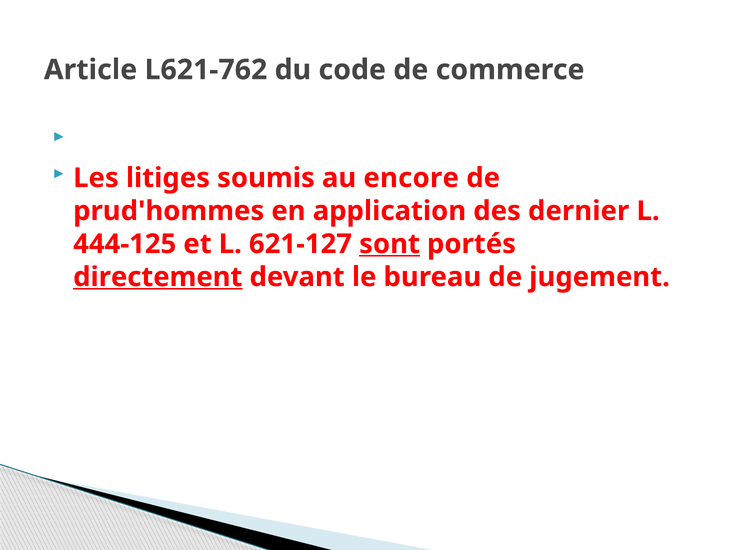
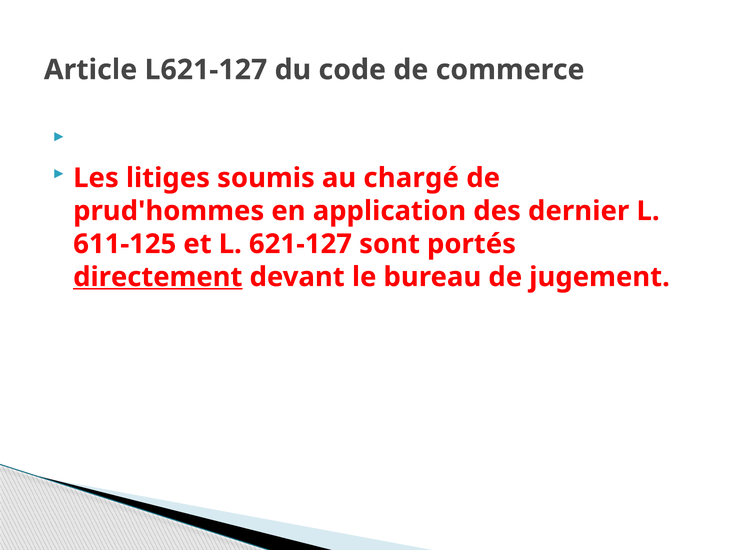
L621-762: L621-762 -> L621-127
encore: encore -> chargé
444-125: 444-125 -> 611-125
sont underline: present -> none
